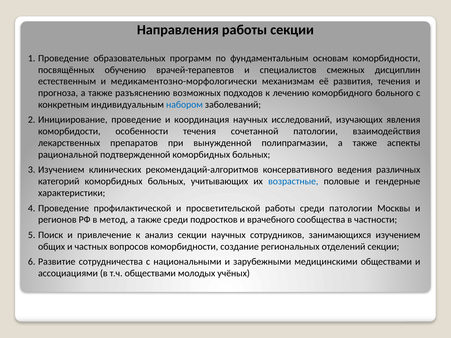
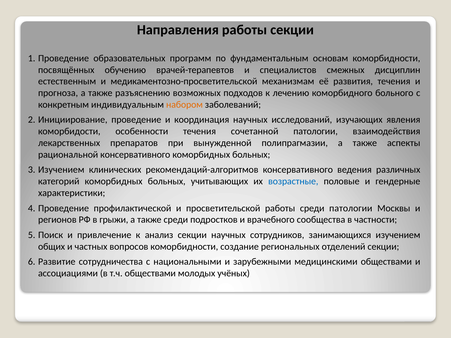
медикаментозно-морфологически: медикаментозно-морфологически -> медикаментозно-просветительской
набором colour: blue -> orange
рациональной подтвержденной: подтвержденной -> консервативного
метод: метод -> грыжи
